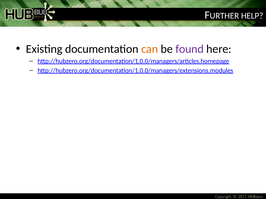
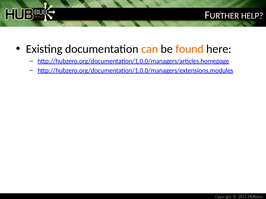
found colour: purple -> orange
